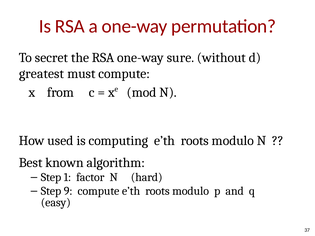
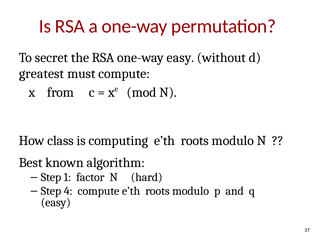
one-way sure: sure -> easy
used: used -> class
9: 9 -> 4
